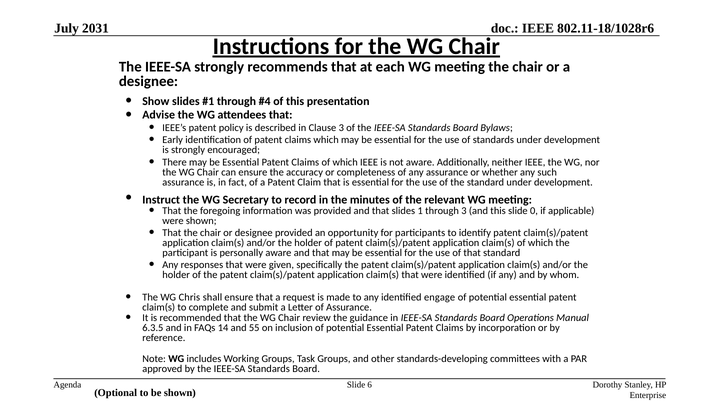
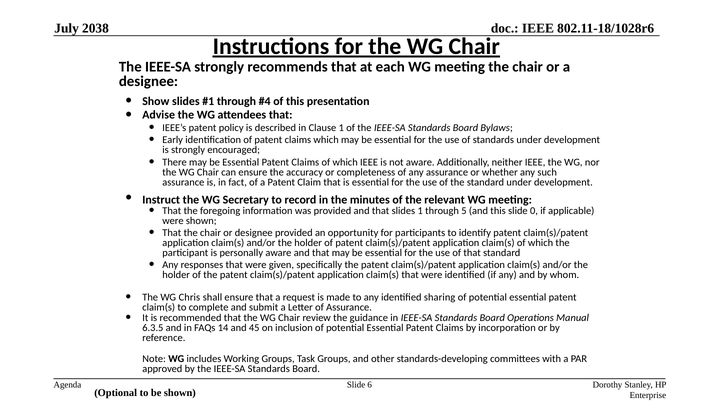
2031: 2031 -> 2038
Clause 3: 3 -> 1
through 3: 3 -> 5
engage: engage -> sharing
55: 55 -> 45
